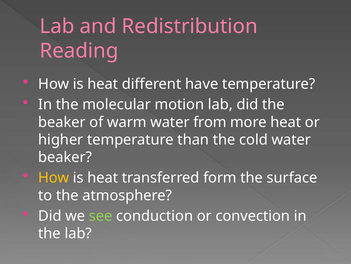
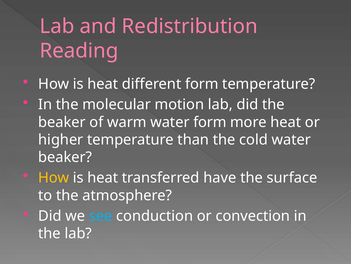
different have: have -> form
water from: from -> form
form: form -> have
see colour: light green -> light blue
